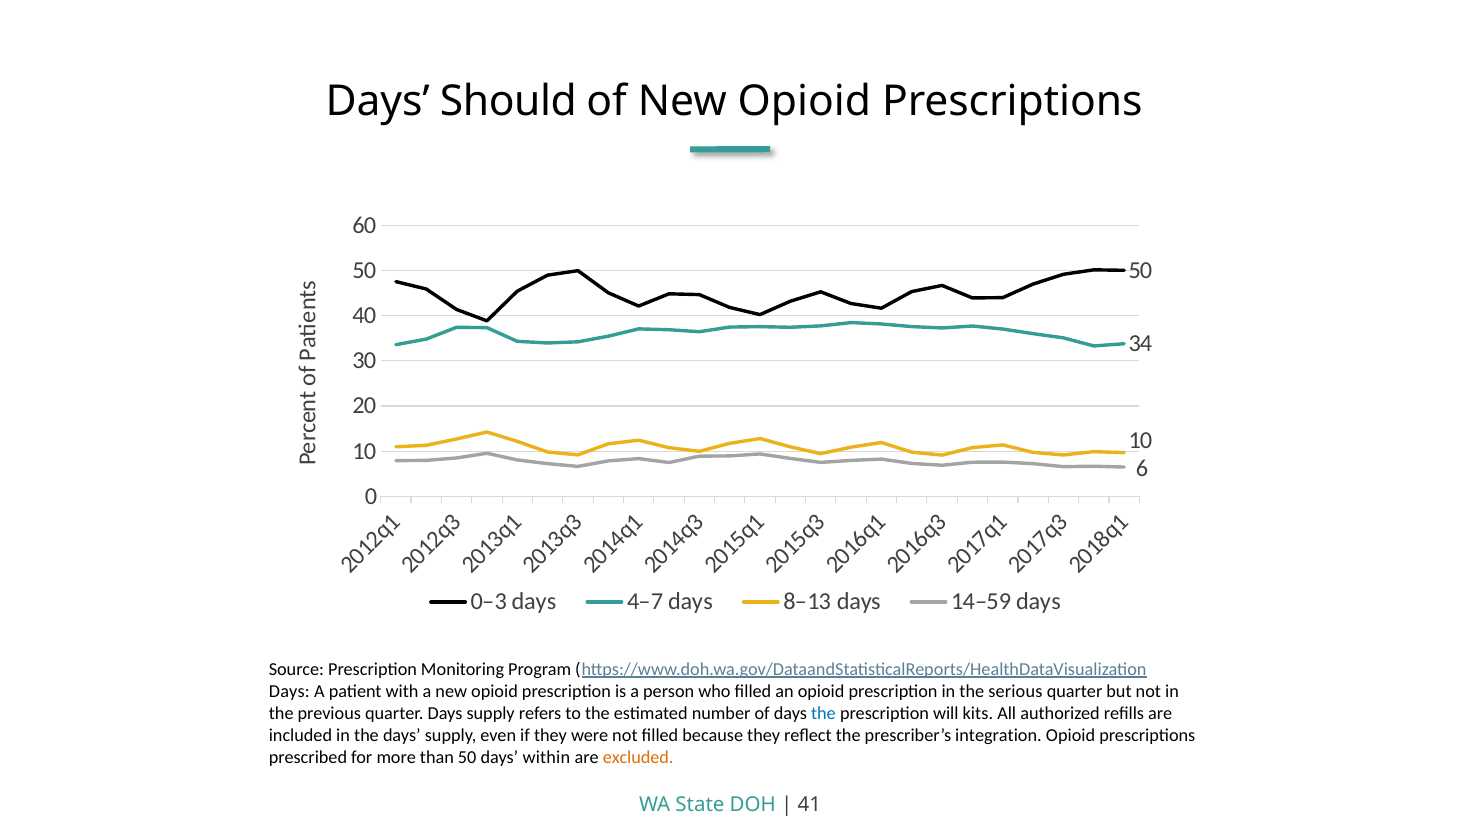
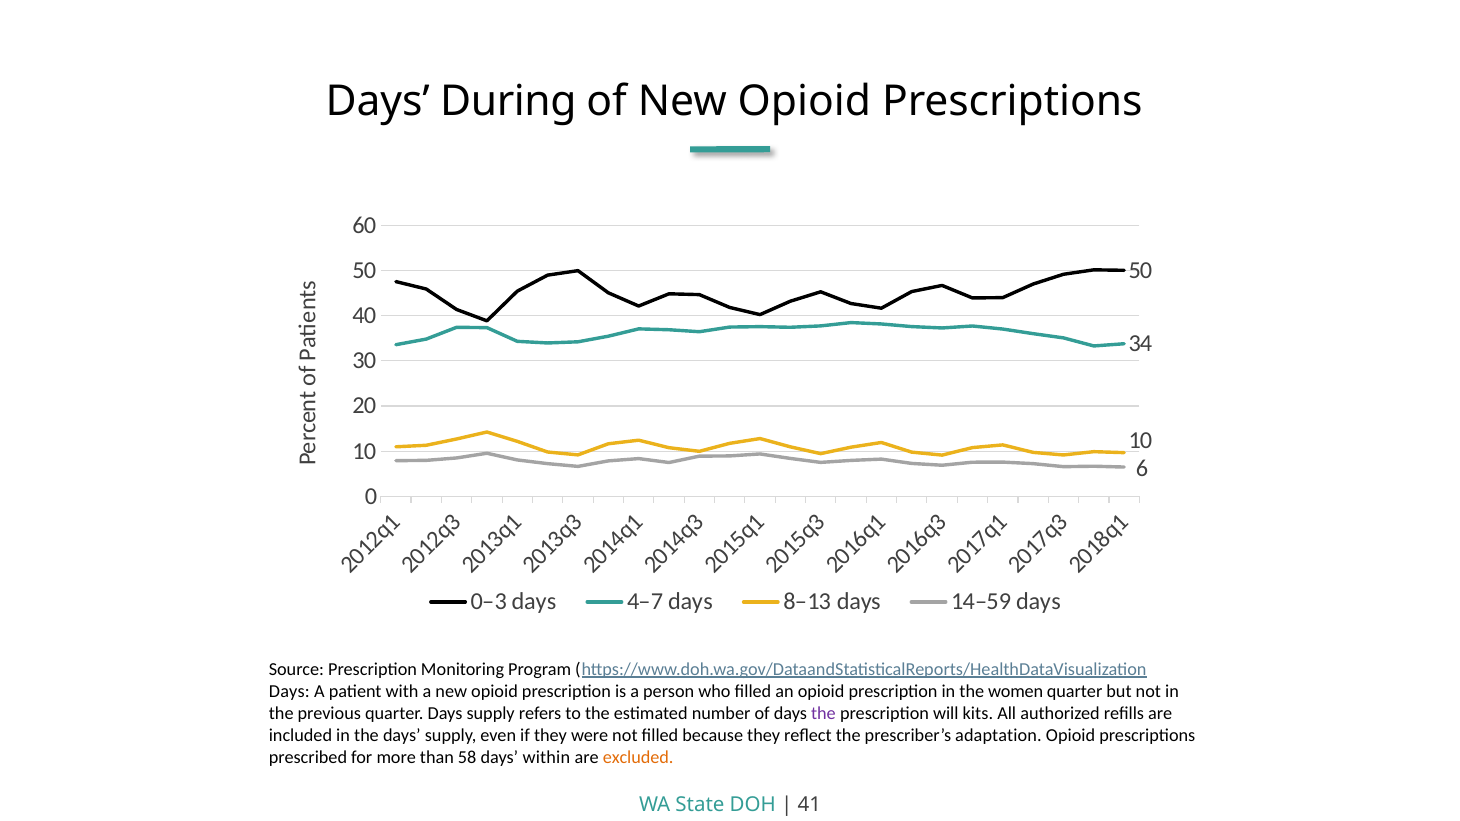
Should: Should -> During
serious: serious -> women
the at (823, 714) colour: blue -> purple
integration: integration -> adaptation
than 50: 50 -> 58
